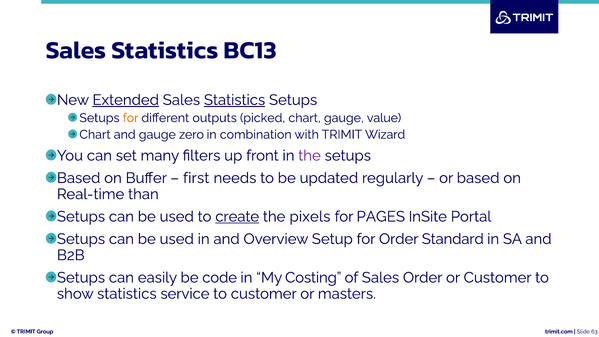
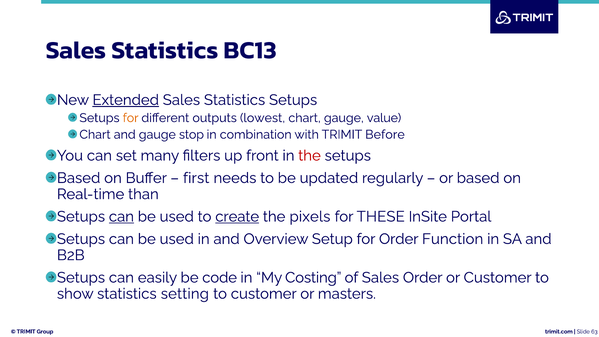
Statistics at (235, 100) underline: present -> none
picked: picked -> lowest
zero: zero -> stop
Wizard: Wizard -> Before
the at (310, 156) colour: purple -> red
can at (121, 217) underline: none -> present
PAGES: PAGES -> THESE
Standard: Standard -> Function
service: service -> setting
